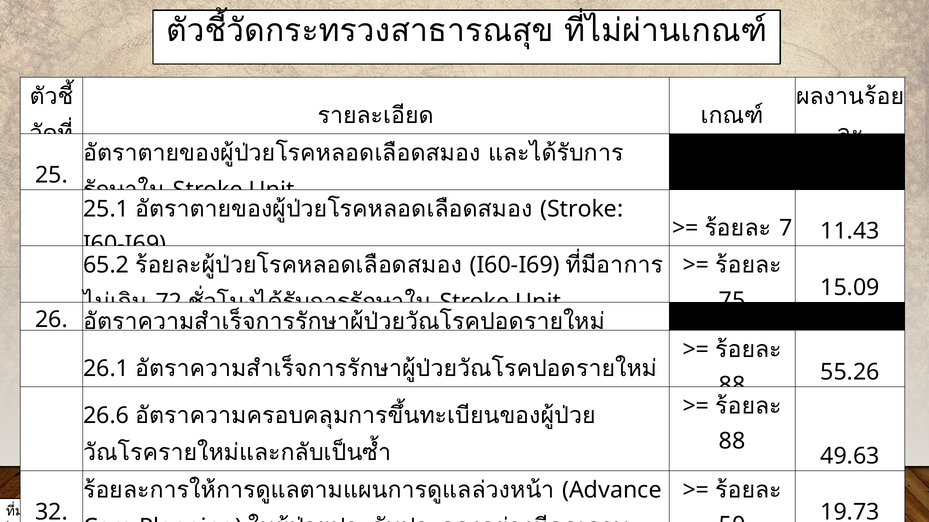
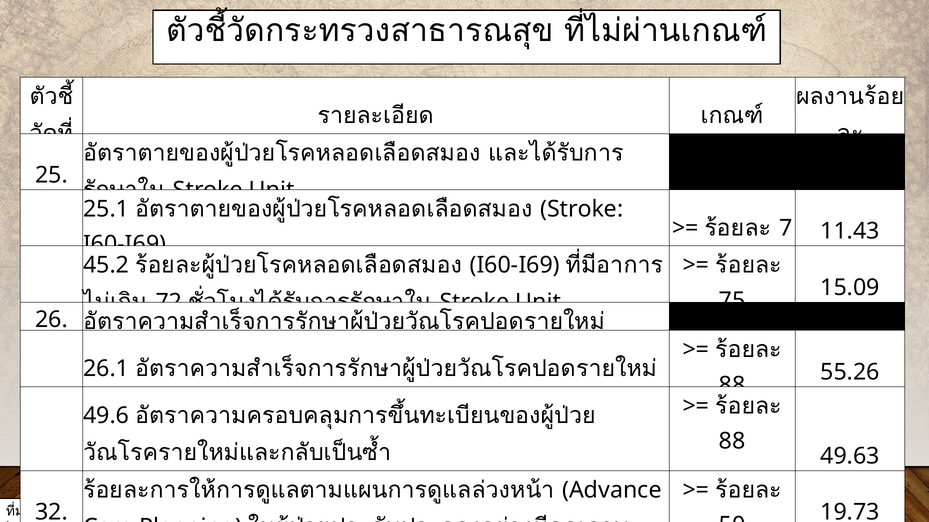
65.2: 65.2 -> 45.2
26.6: 26.6 -> 49.6
